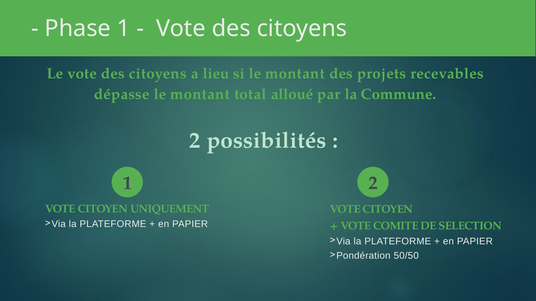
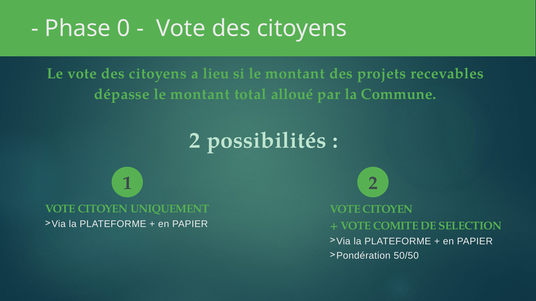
Phase 1: 1 -> 0
